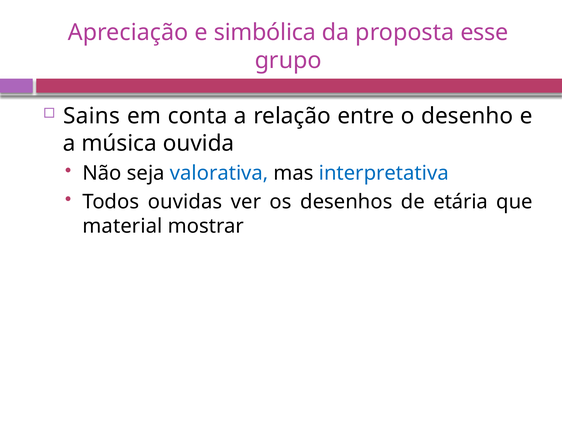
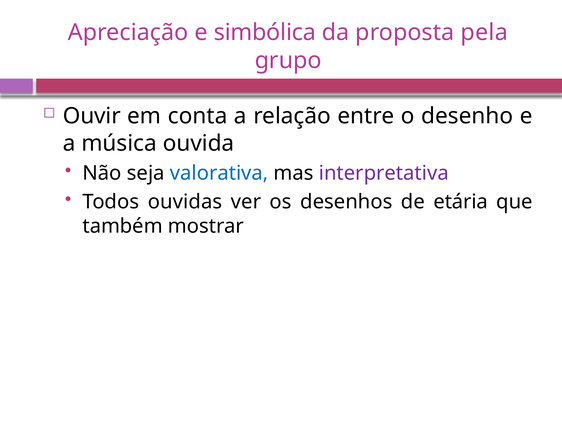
esse: esse -> pela
Sains: Sains -> Ouvir
interpretativa colour: blue -> purple
material: material -> também
